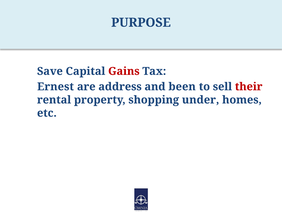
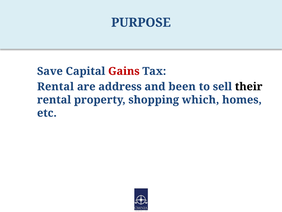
Ernest at (56, 86): Ernest -> Rental
their colour: red -> black
under: under -> which
